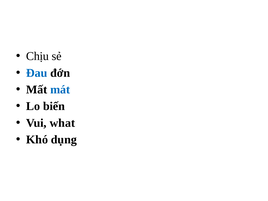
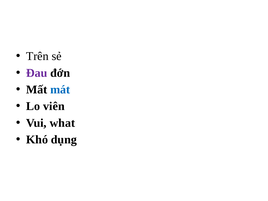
Chịu: Chịu -> Trên
Đau colour: blue -> purple
biến: biến -> viên
